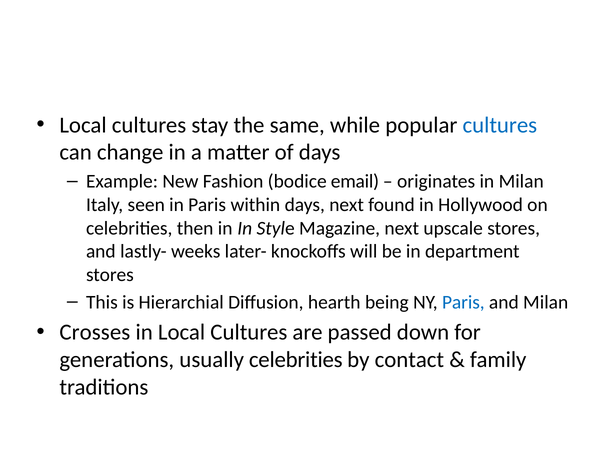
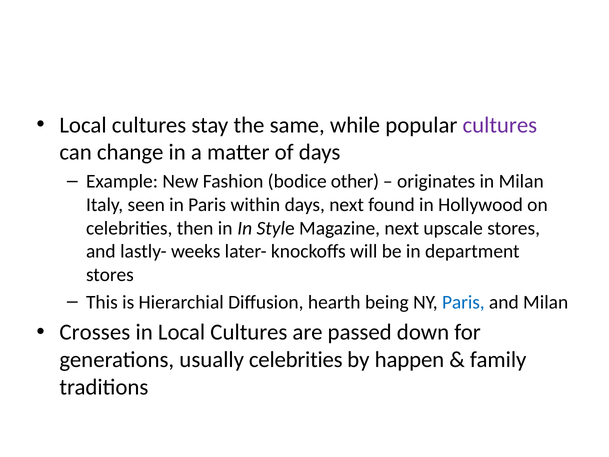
cultures at (500, 125) colour: blue -> purple
email: email -> other
contact: contact -> happen
